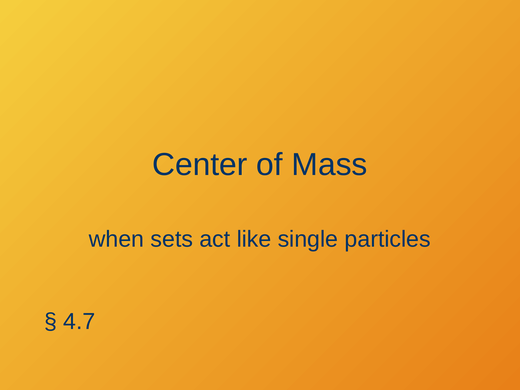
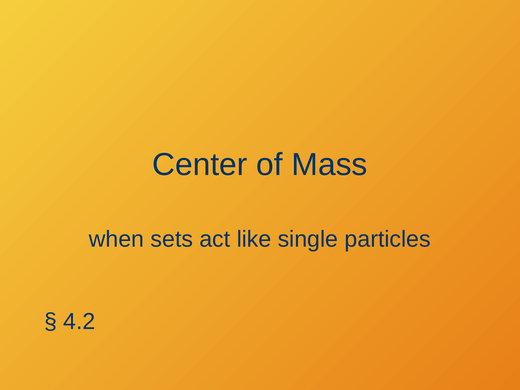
4.7: 4.7 -> 4.2
